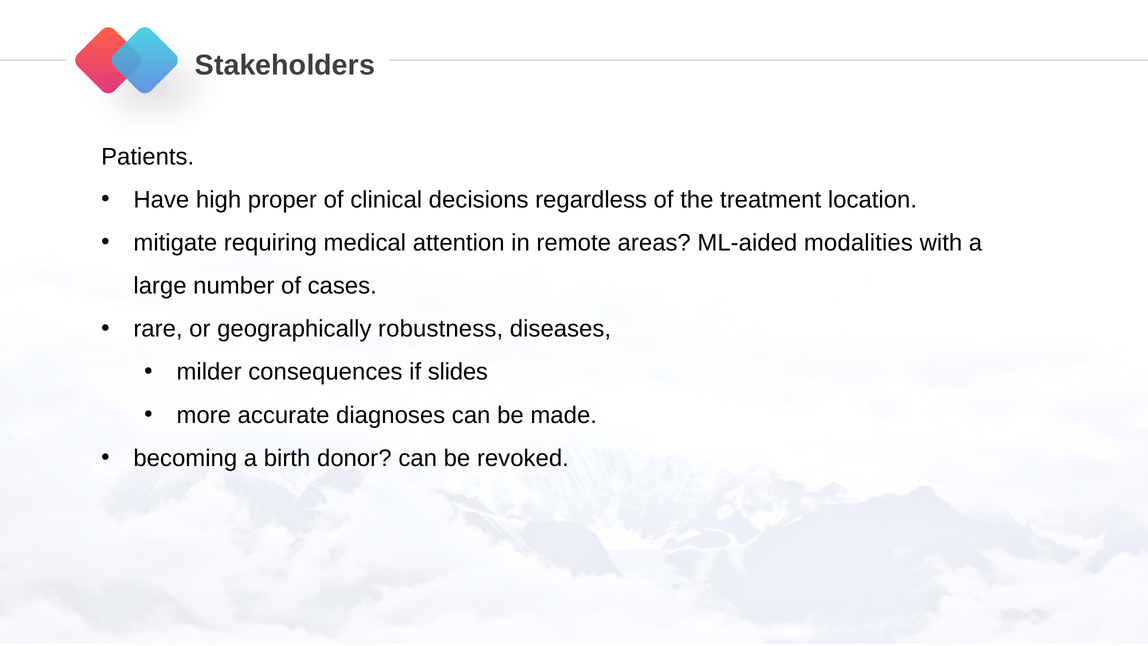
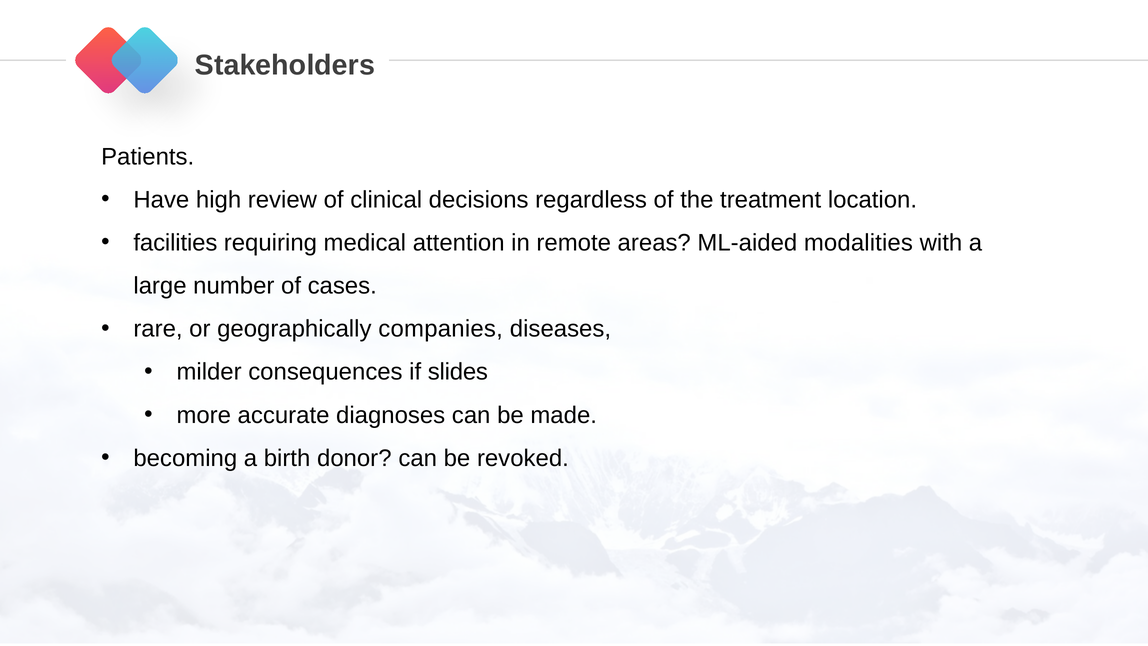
proper: proper -> review
mitigate: mitigate -> facilities
robustness: robustness -> companies
